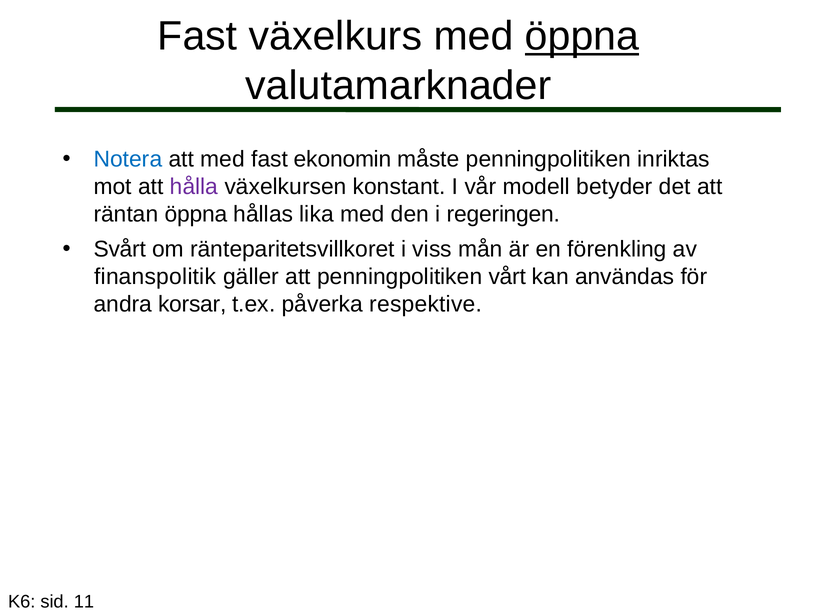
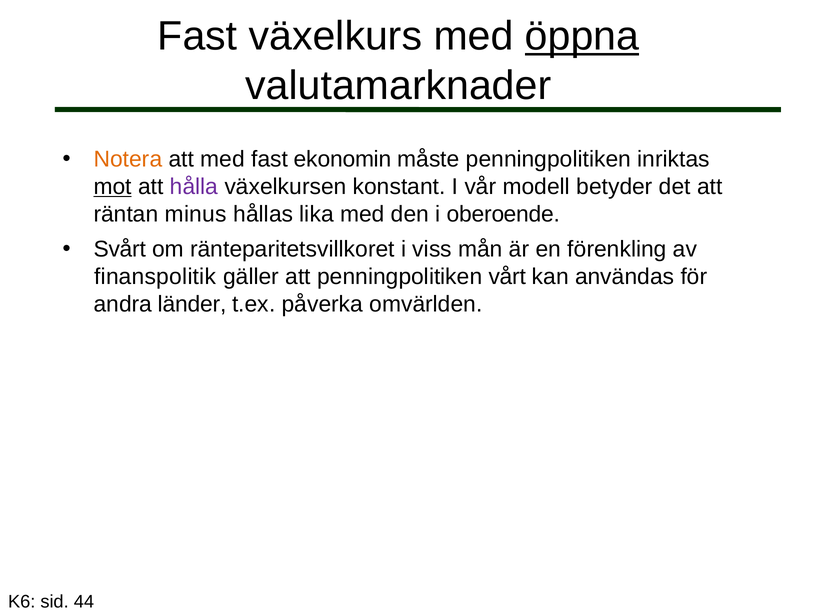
Notera colour: blue -> orange
mot underline: none -> present
räntan öppna: öppna -> minus
regeringen: regeringen -> oberoende
korsar: korsar -> länder
respektive: respektive -> omvärlden
11: 11 -> 44
